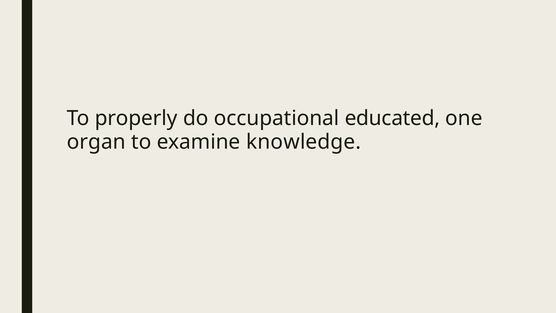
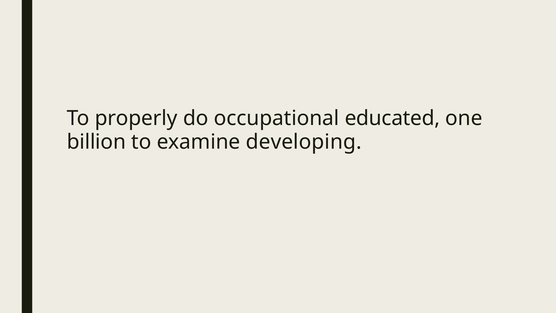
organ: organ -> billion
knowledge: knowledge -> developing
